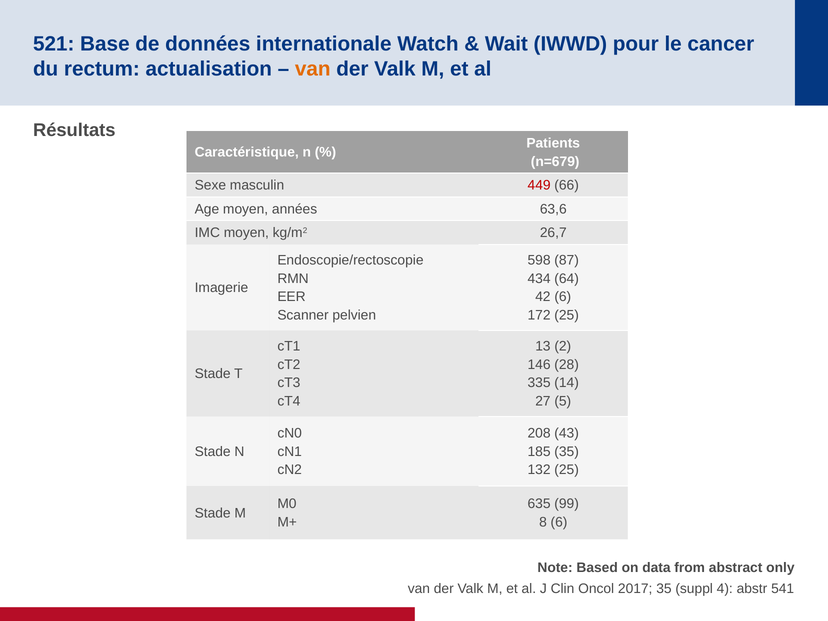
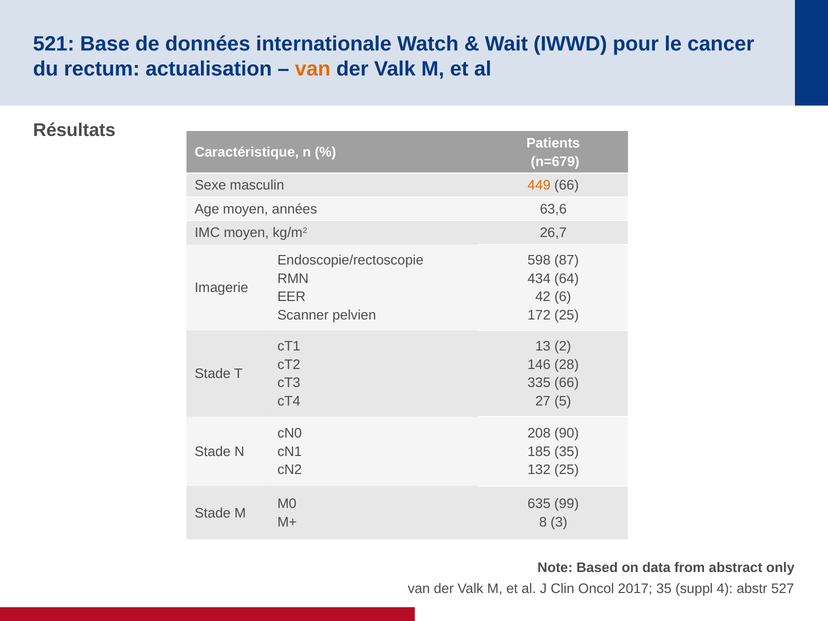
449 colour: red -> orange
335 14: 14 -> 66
43: 43 -> 90
8 6: 6 -> 3
541: 541 -> 527
